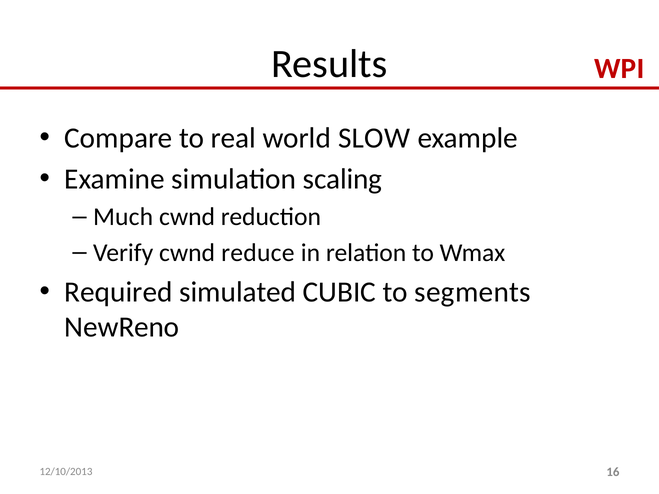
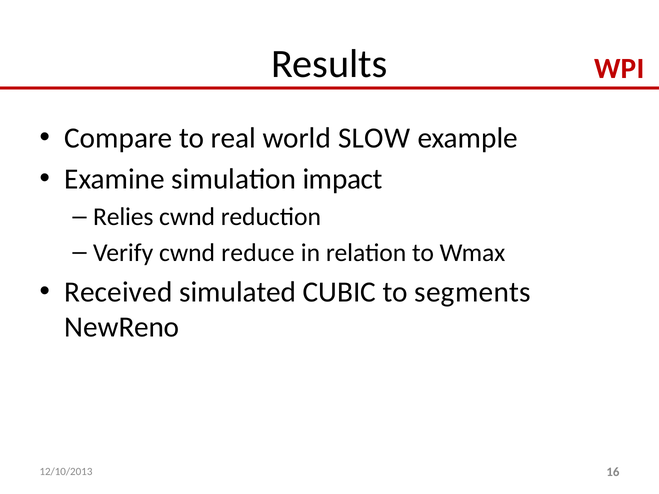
scaling: scaling -> impact
Much: Much -> Relies
Required: Required -> Received
